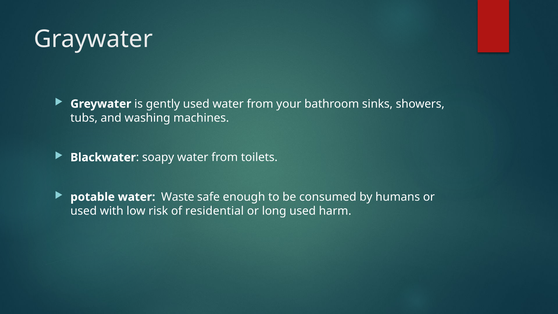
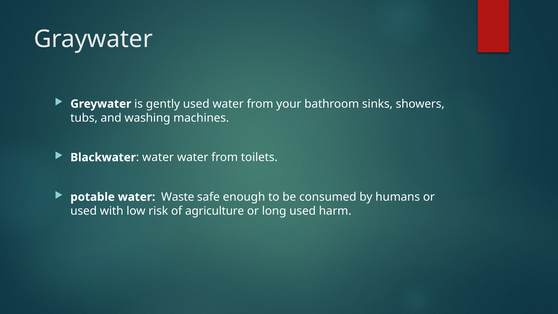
soapy at (158, 157): soapy -> water
residential: residential -> agriculture
